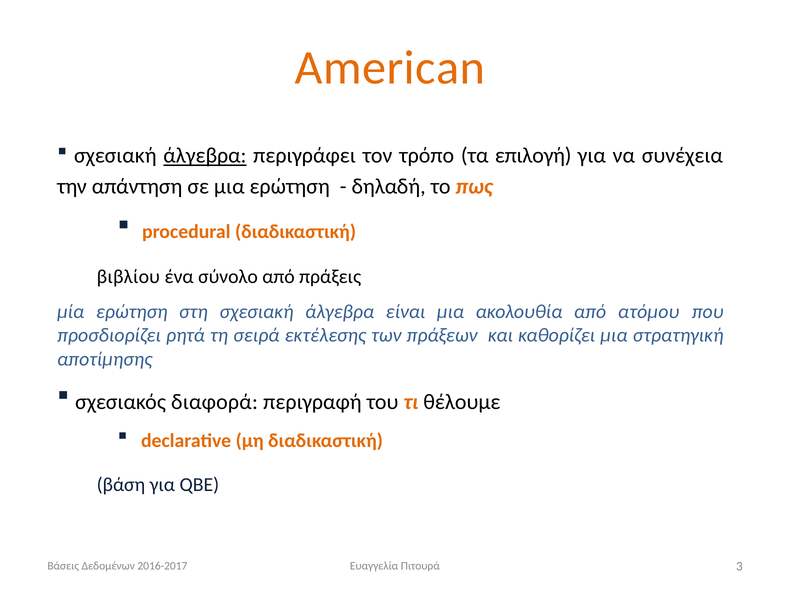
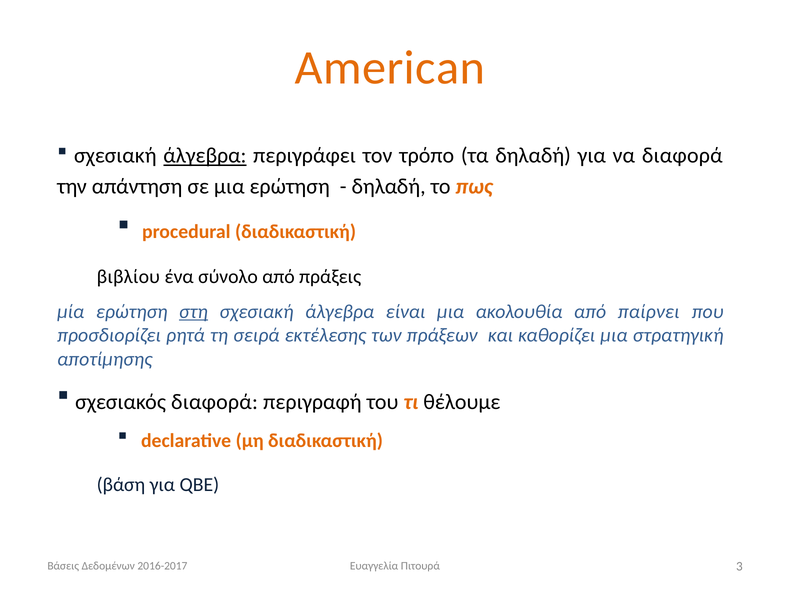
τα επιλογή: επιλογή -> δηλαδή
να συνέχεια: συνέχεια -> διαφορά
στη underline: none -> present
ατόμου: ατόμου -> παίρνει
